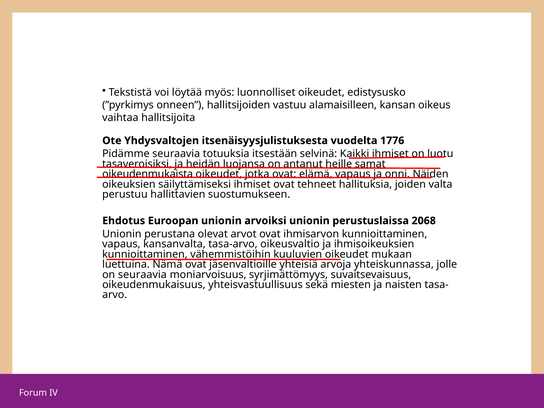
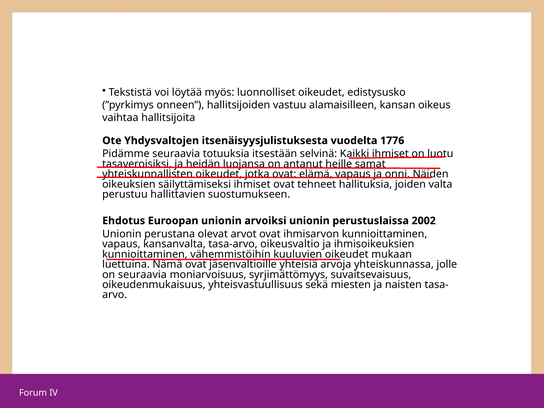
oikeudenmukaista: oikeudenmukaista -> yhteiskunnallisten
2068: 2068 -> 2002
